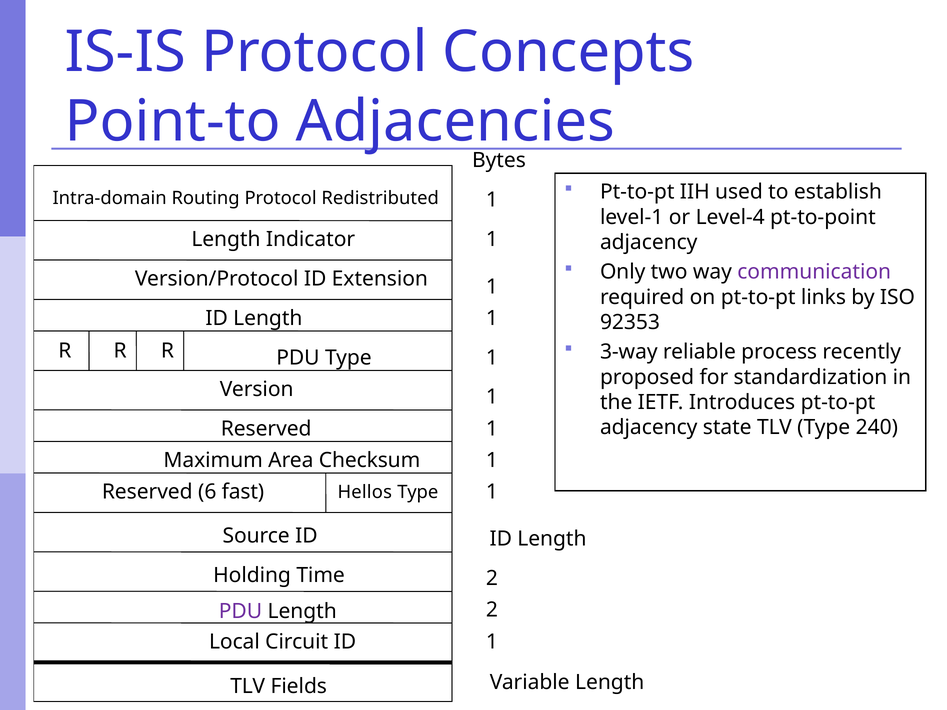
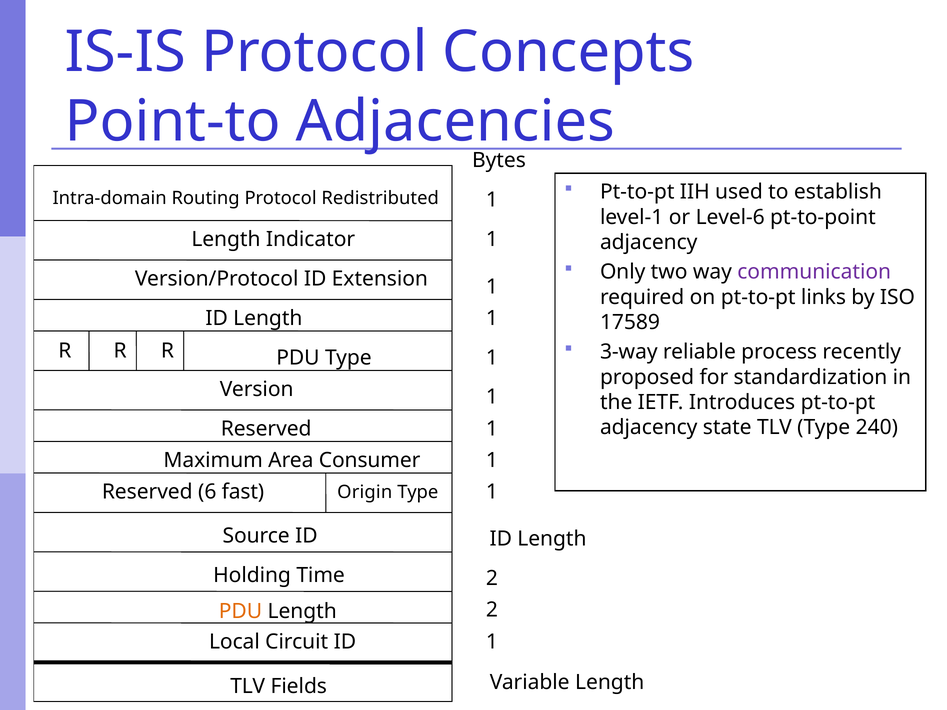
Level-4: Level-4 -> Level-6
92353: 92353 -> 17589
Checksum: Checksum -> Consumer
Hellos: Hellos -> Origin
PDU at (240, 611) colour: purple -> orange
